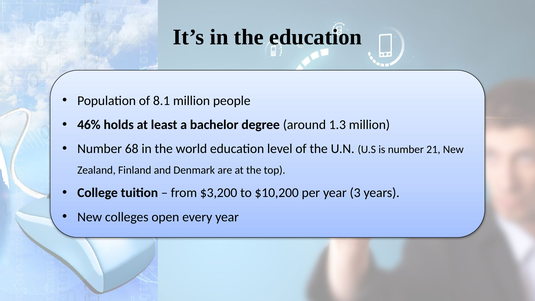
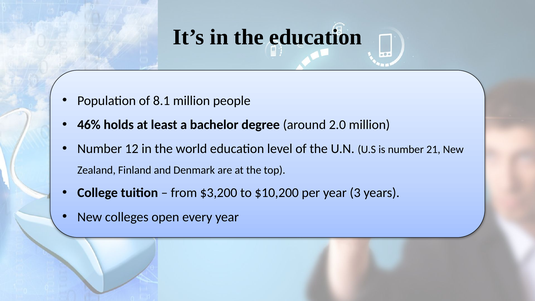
1.3: 1.3 -> 2.0
68: 68 -> 12
